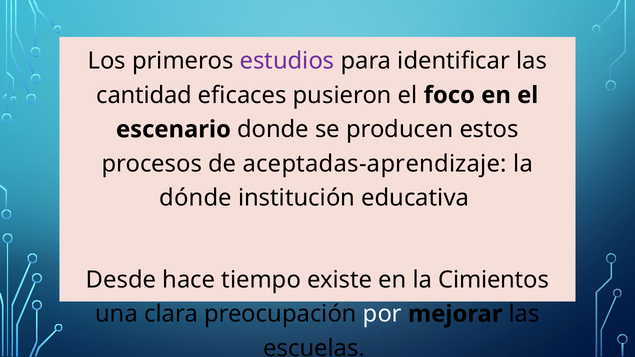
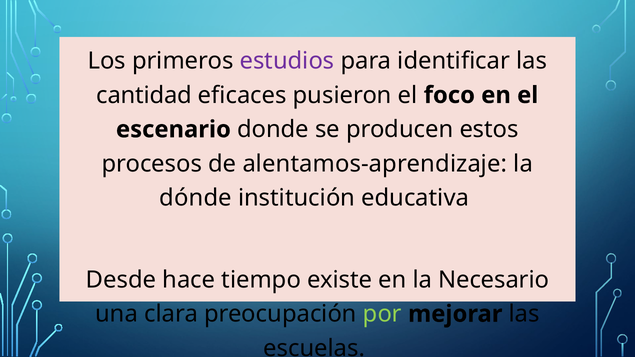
aceptadas-aprendizaje: aceptadas-aprendizaje -> alentamos-aprendizaje
Cimientos: Cimientos -> Necesario
por colour: white -> light green
